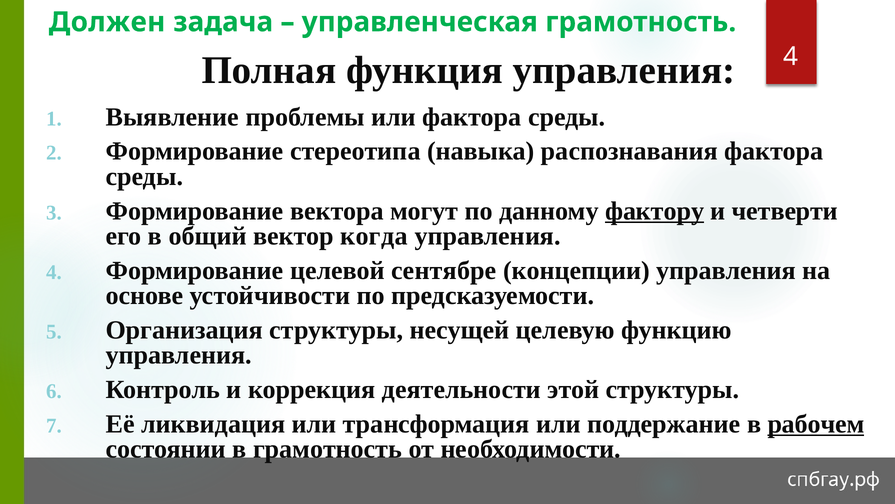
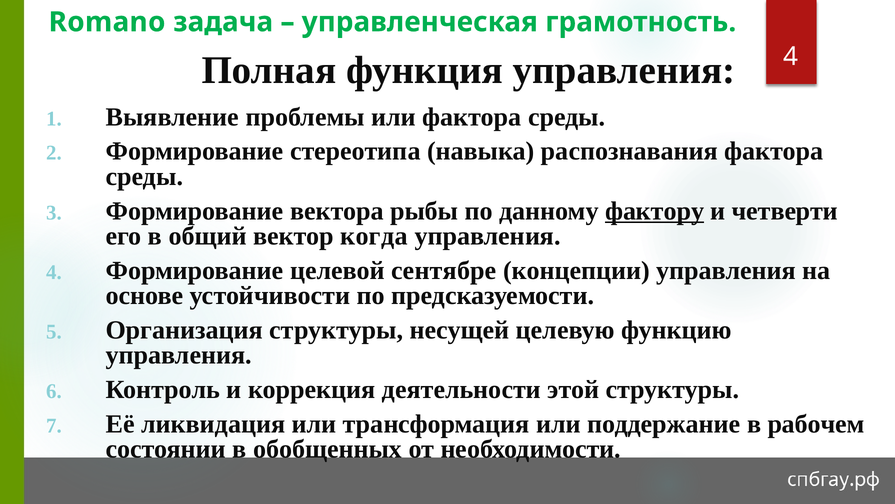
Должен: Должен -> Romano
могут: могут -> рыбы
рабочем underline: present -> none
в грамотность: грамотность -> обобщенных
